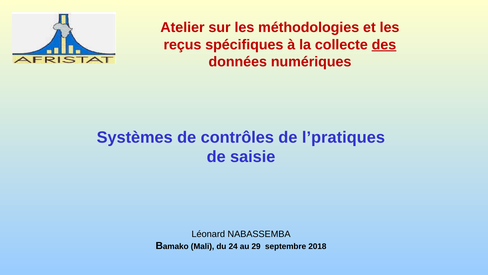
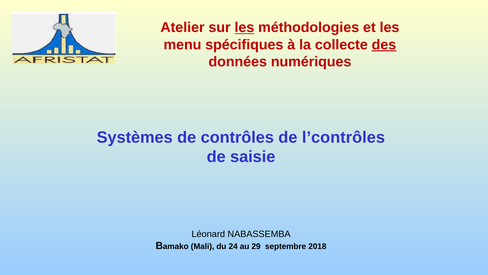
les at (244, 28) underline: none -> present
reçus: reçus -> menu
l’pratiques: l’pratiques -> l’contrôles
